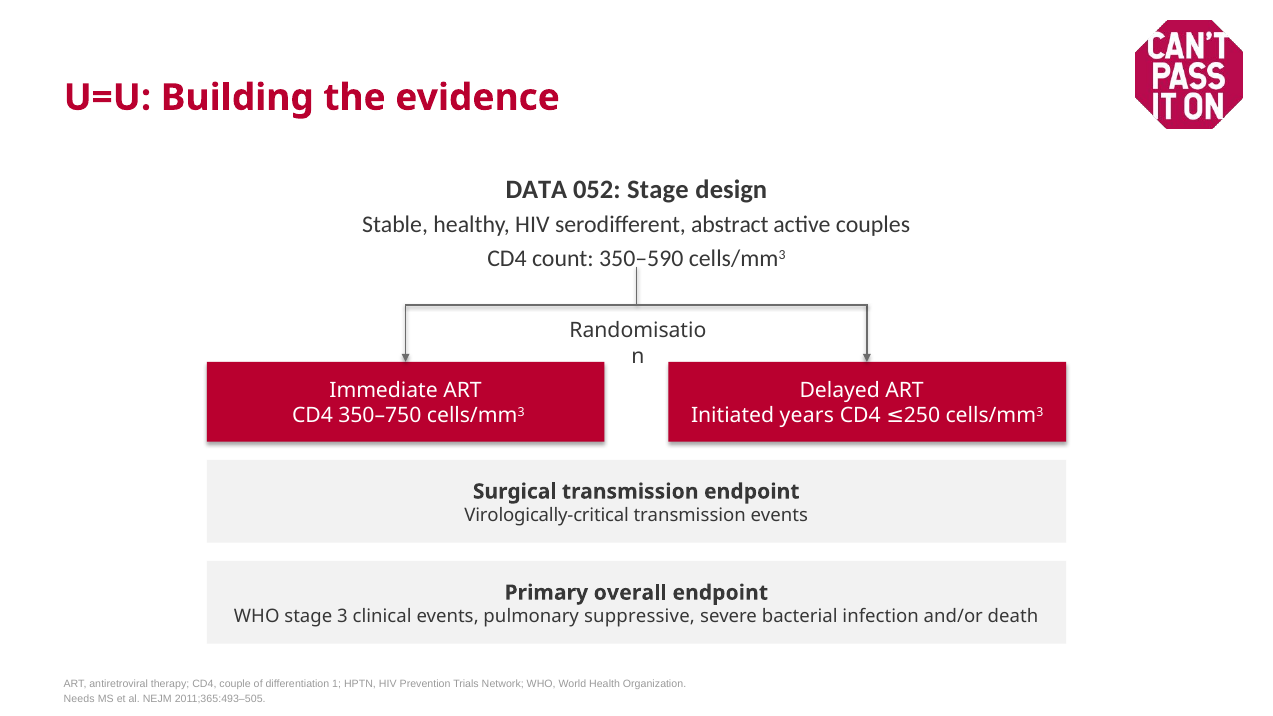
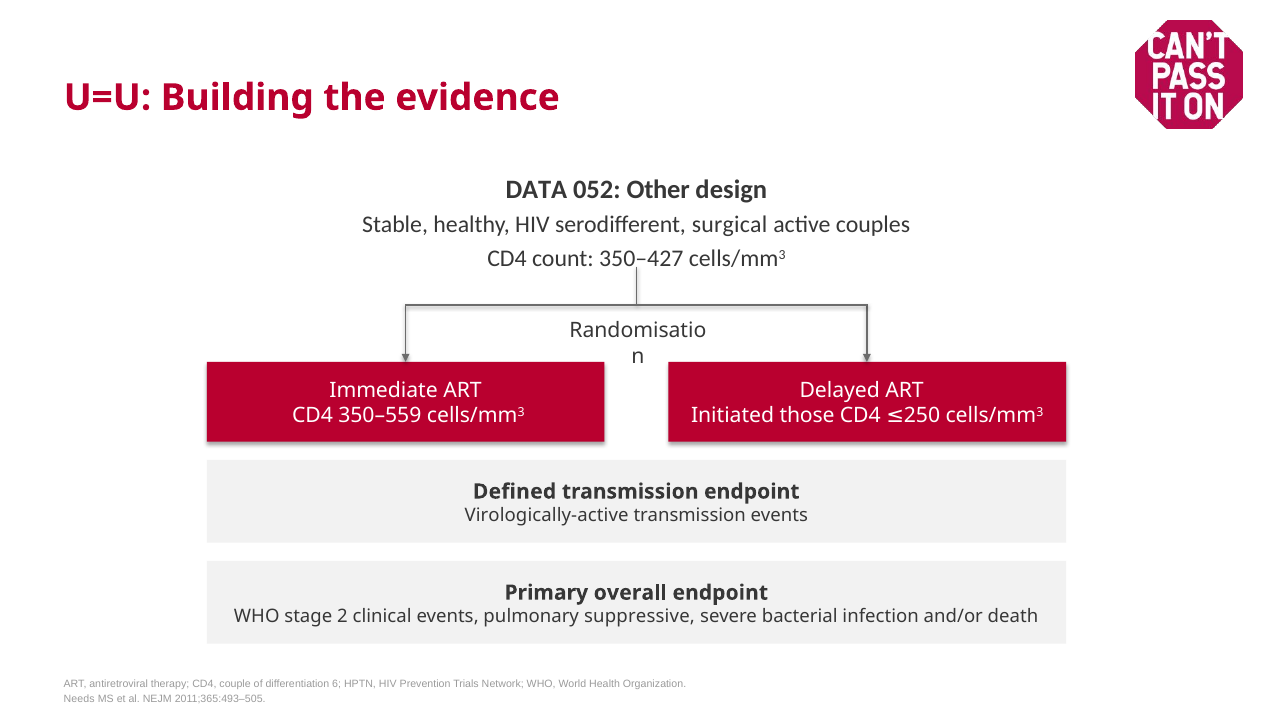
052 Stage: Stage -> Other
abstract: abstract -> surgical
350–590: 350–590 -> 350–427
350–750: 350–750 -> 350–559
years: years -> those
Surgical: Surgical -> Defined
Virologically-critical: Virologically-critical -> Virologically-active
stage 3: 3 -> 2
1: 1 -> 6
